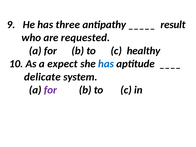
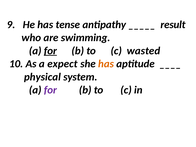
three: three -> tense
requested: requested -> swimming
for at (50, 51) underline: none -> present
healthy: healthy -> wasted
has at (106, 64) colour: blue -> orange
delicate: delicate -> physical
